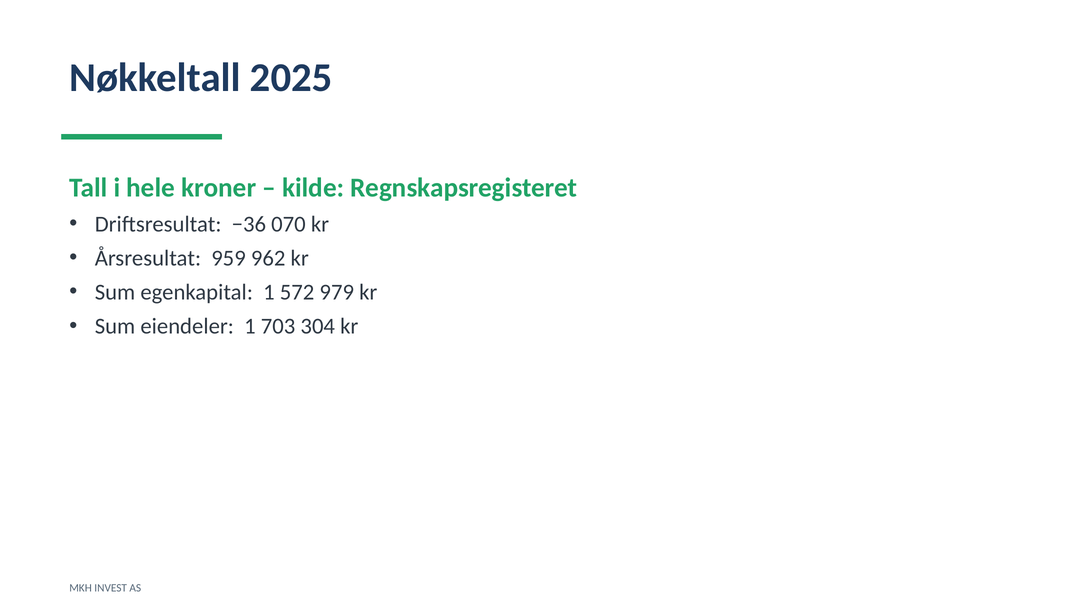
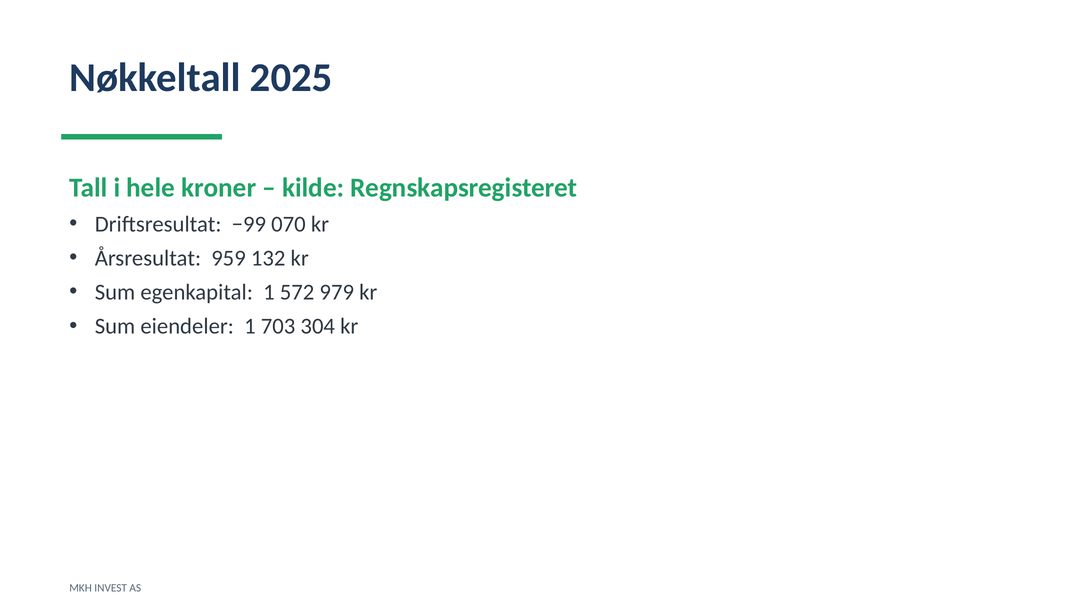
−36: −36 -> −99
962: 962 -> 132
